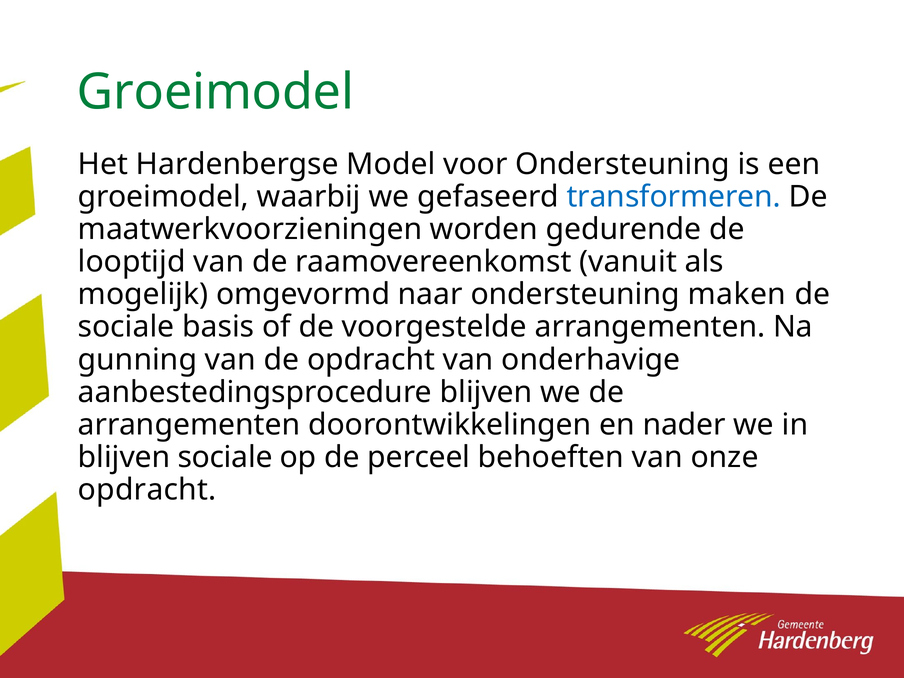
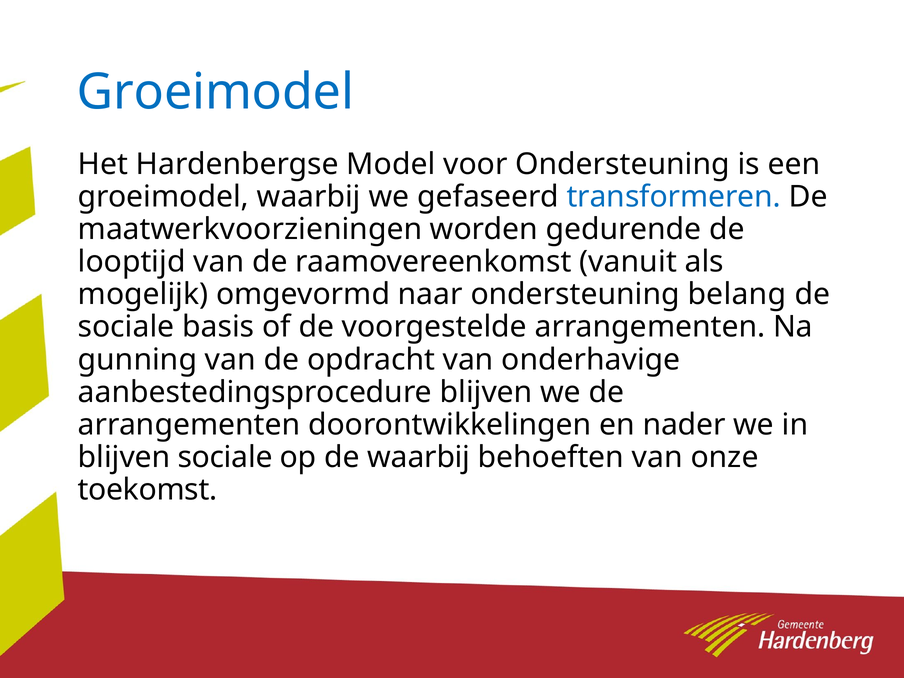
Groeimodel at (215, 92) colour: green -> blue
maken: maken -> belang
de perceel: perceel -> waarbij
opdracht at (147, 490): opdracht -> toekomst
